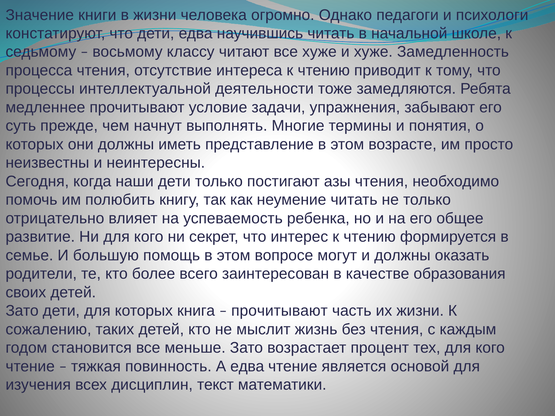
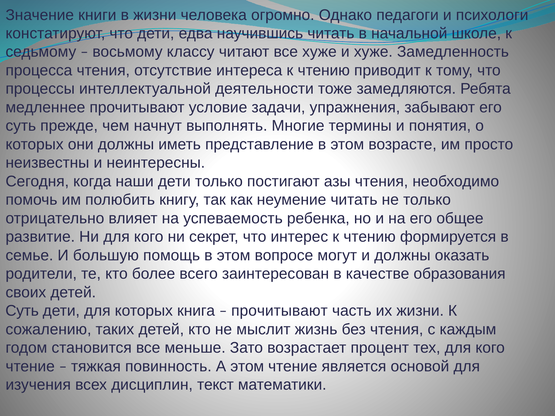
Зато at (22, 311): Зато -> Суть
А едва: едва -> этом
